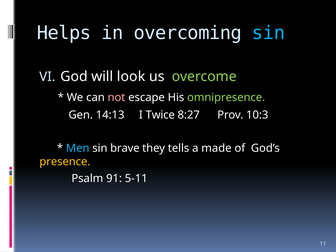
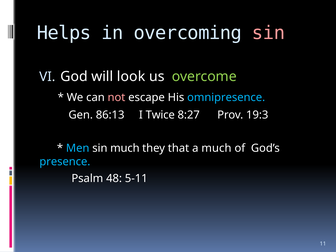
sin at (269, 33) colour: light blue -> pink
omnipresence colour: light green -> light blue
14:13: 14:13 -> 86:13
10:3: 10:3 -> 19:3
sin brave: brave -> much
tells: tells -> that
a made: made -> much
presence colour: yellow -> light blue
91: 91 -> 48
